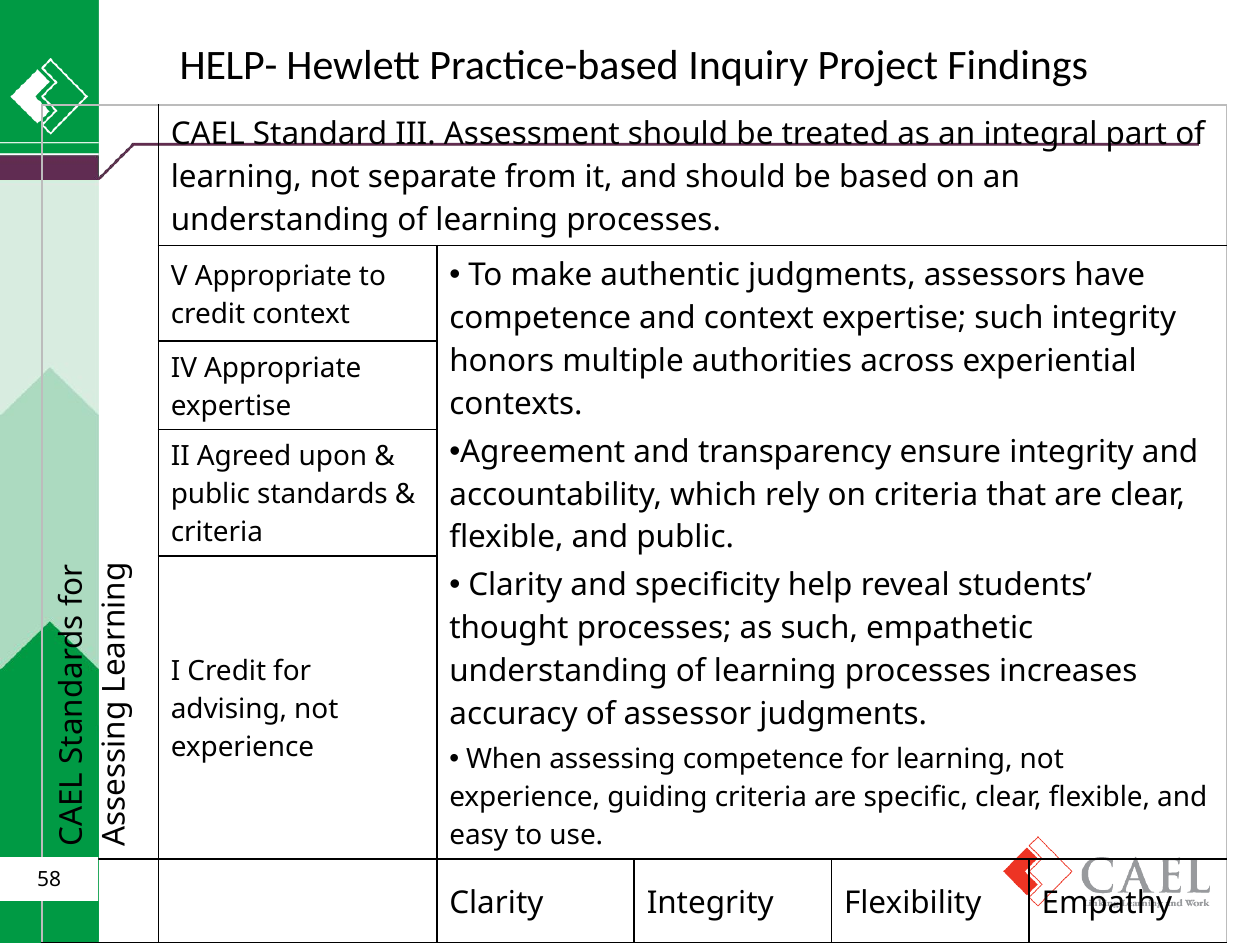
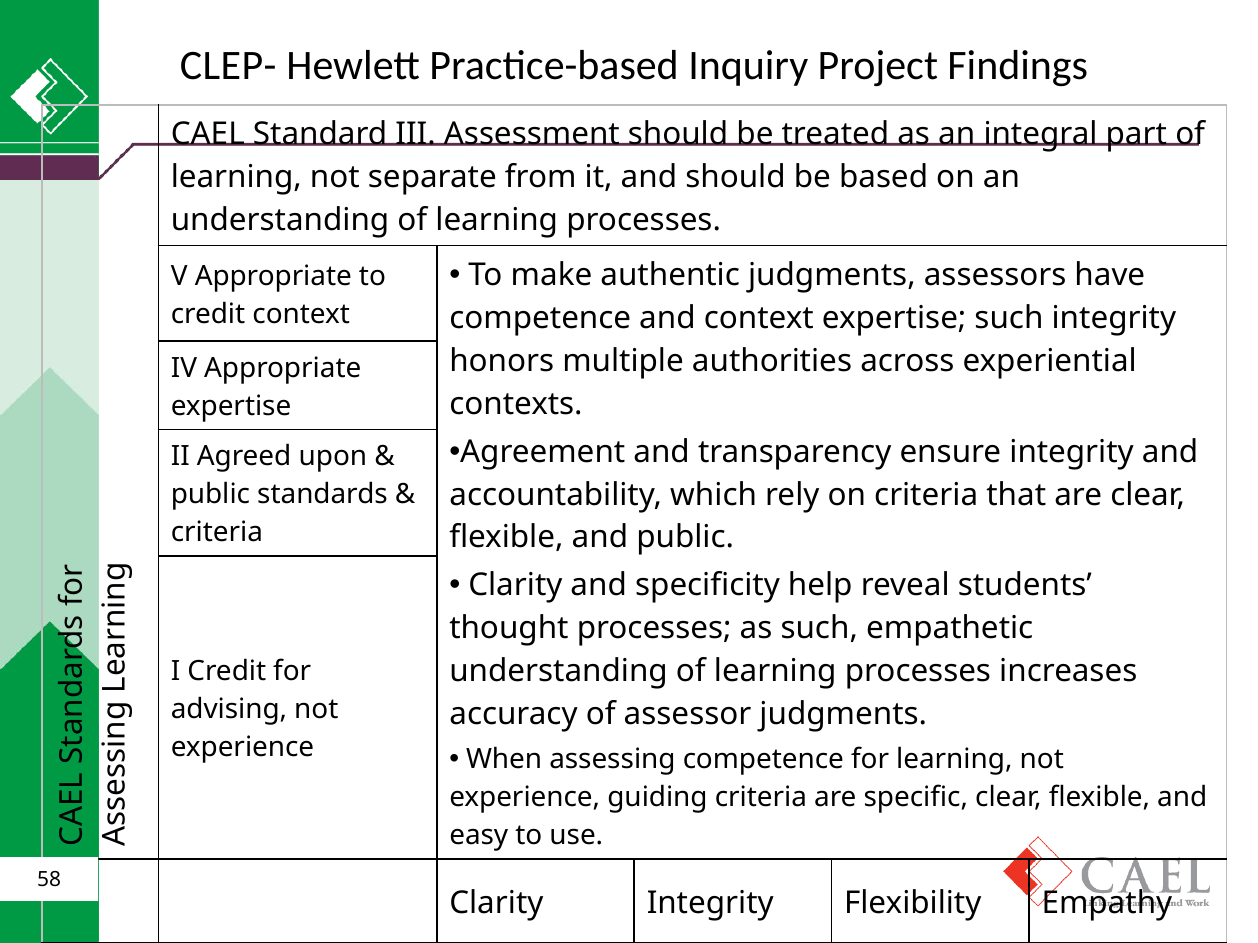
HELP-: HELP- -> CLEP-
